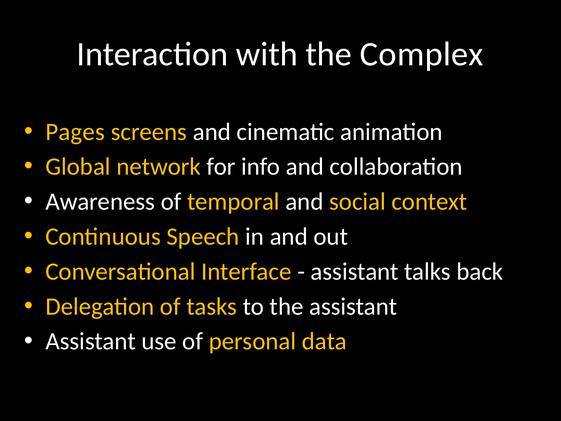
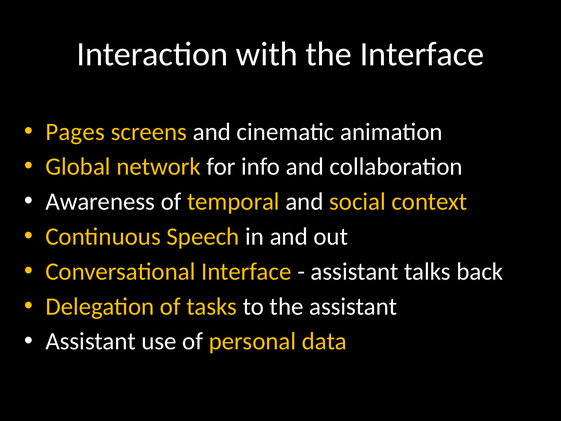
the Complex: Complex -> Interface
